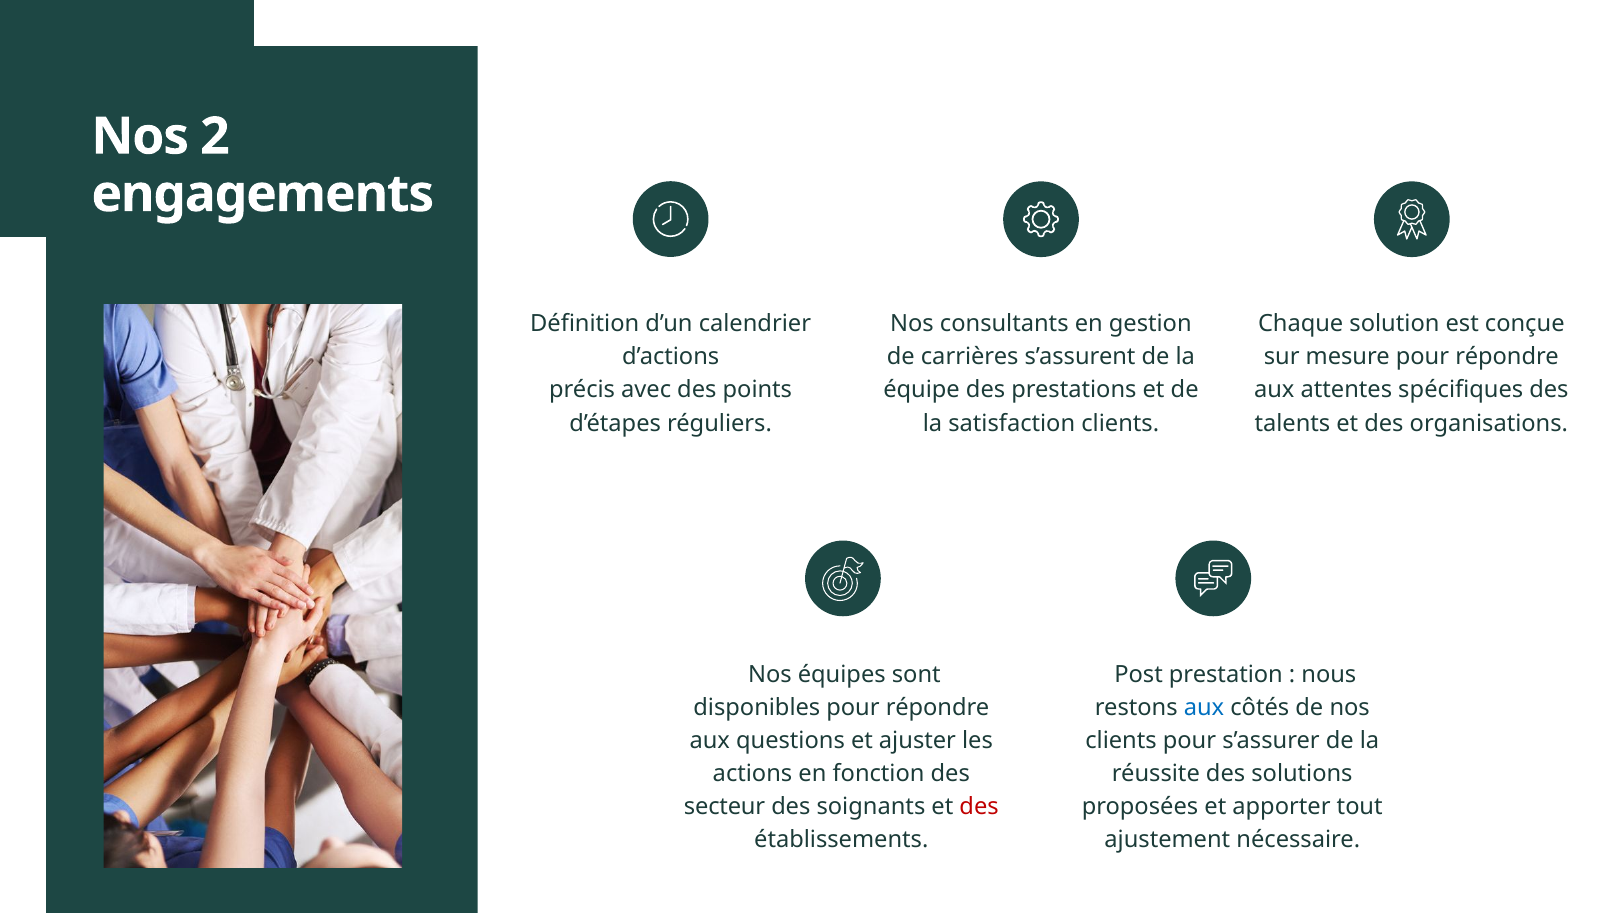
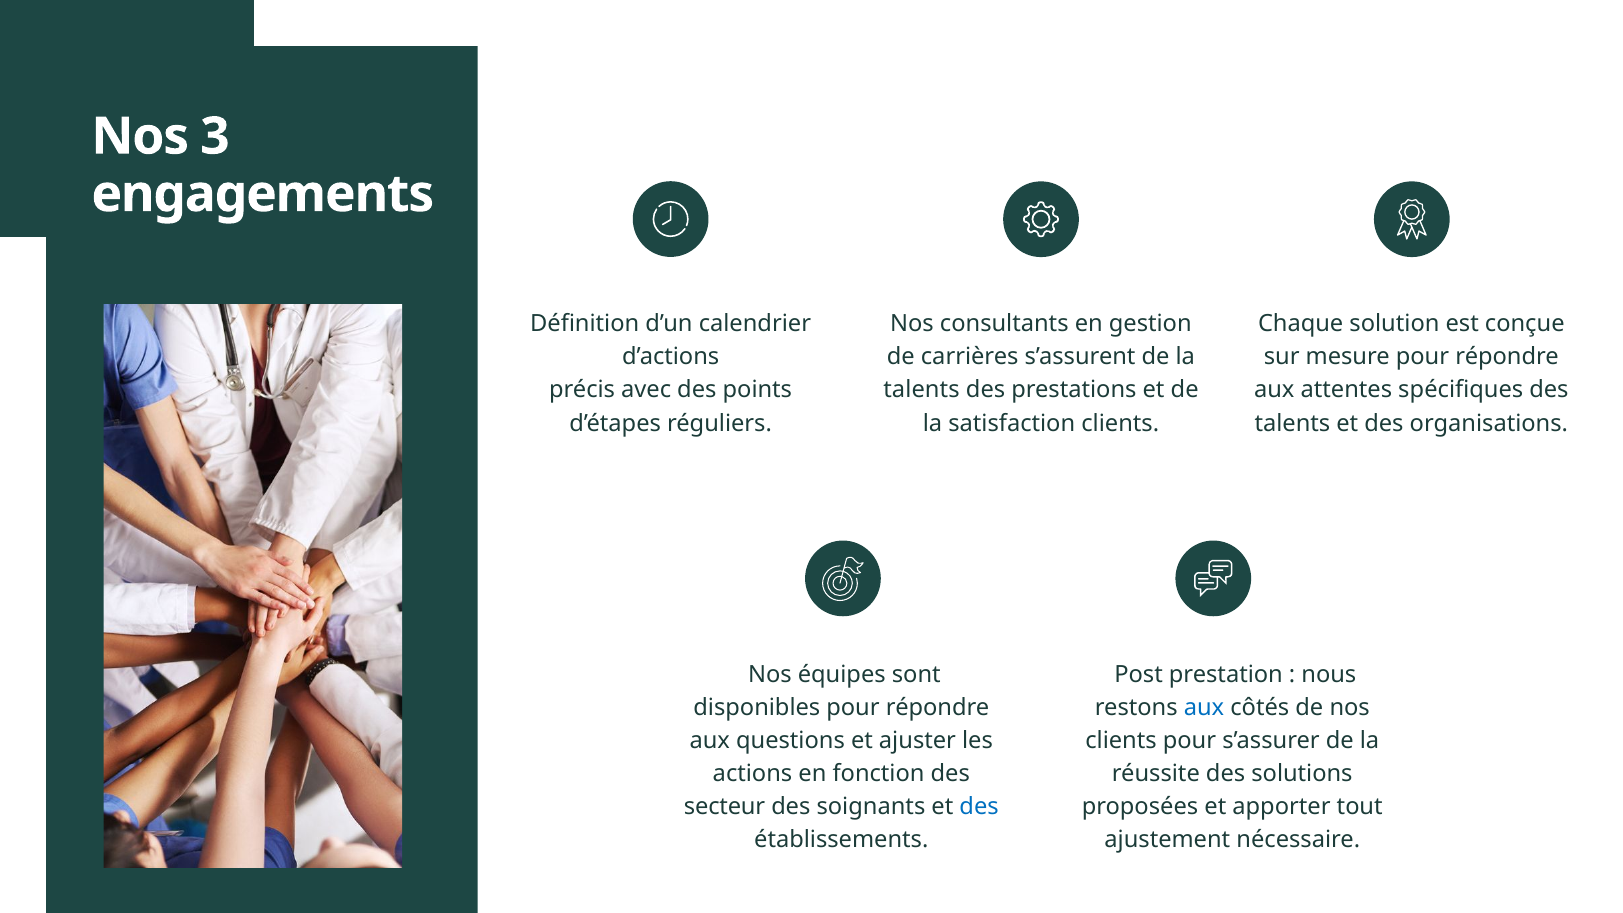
2: 2 -> 3
équipe at (922, 390): équipe -> talents
des at (979, 807) colour: red -> blue
